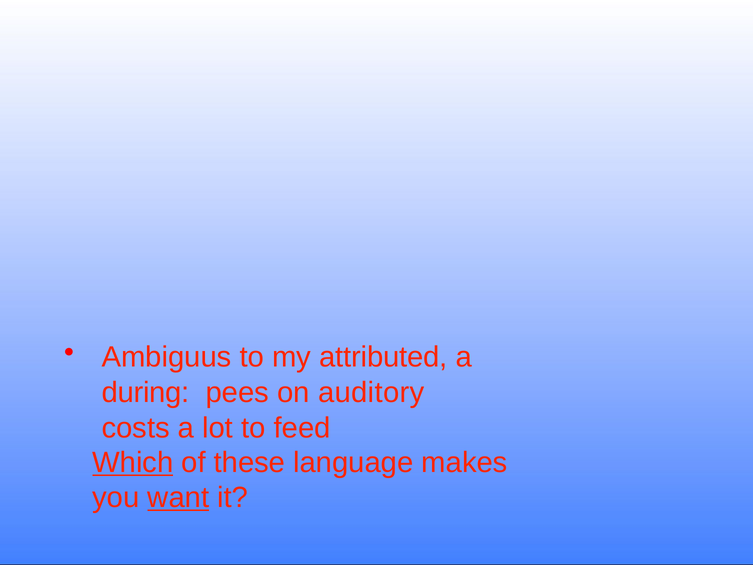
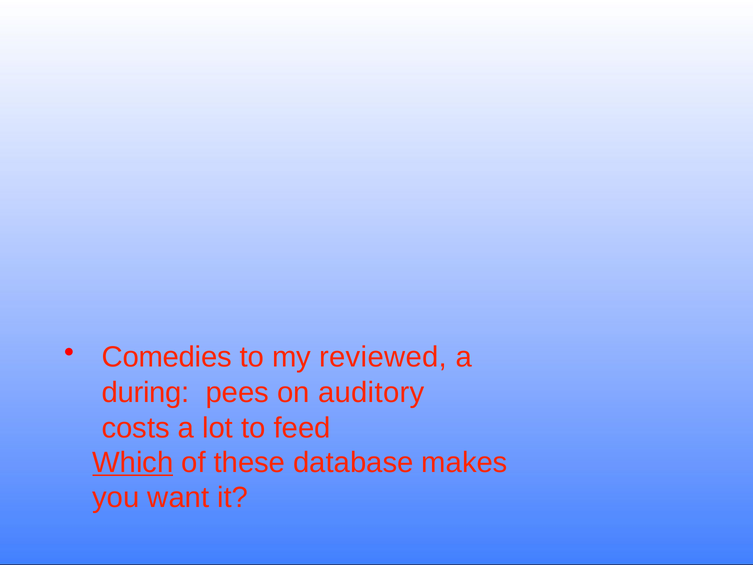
Ambiguus: Ambiguus -> Comedies
attributed: attributed -> reviewed
language: language -> database
want underline: present -> none
